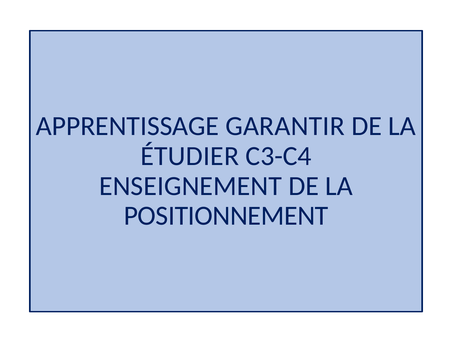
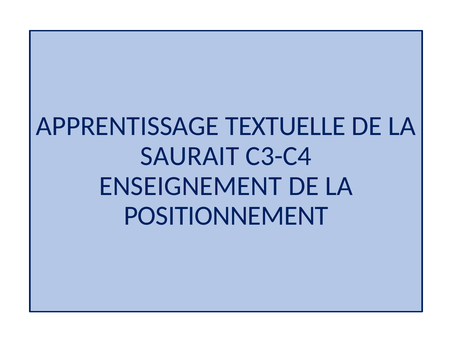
GARANTIR: GARANTIR -> TEXTUELLE
ÉTUDIER: ÉTUDIER -> SAURAIT
